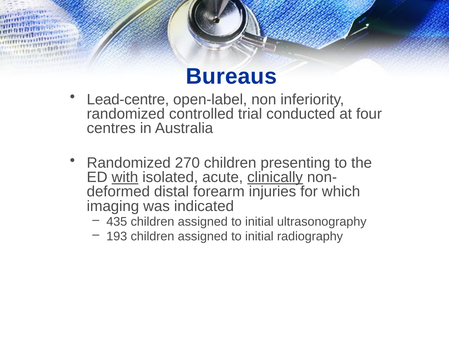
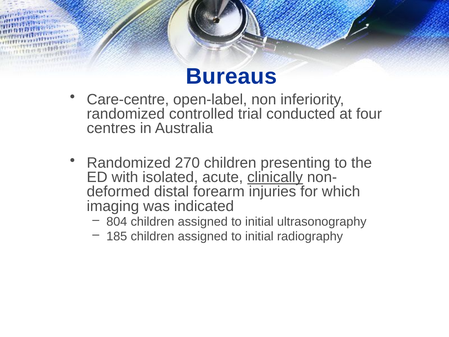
Lead-centre: Lead-centre -> Care-centre
with underline: present -> none
435: 435 -> 804
193: 193 -> 185
